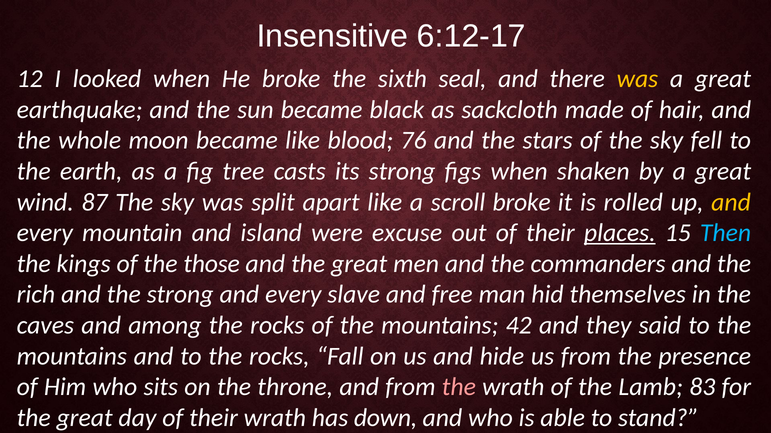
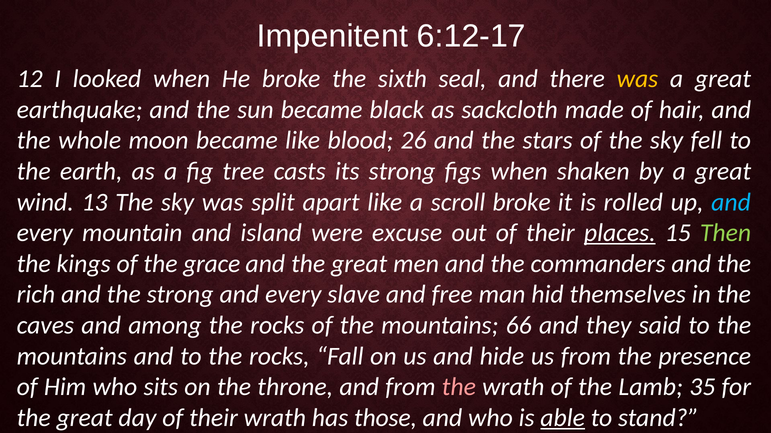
Insensitive: Insensitive -> Impenitent
76: 76 -> 26
87: 87 -> 13
and at (731, 202) colour: yellow -> light blue
Then colour: light blue -> light green
those: those -> grace
42: 42 -> 66
83: 83 -> 35
down: down -> those
able underline: none -> present
